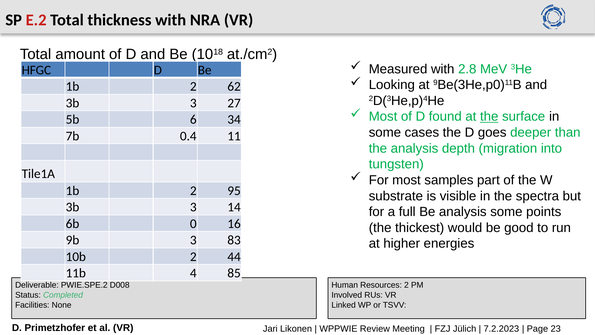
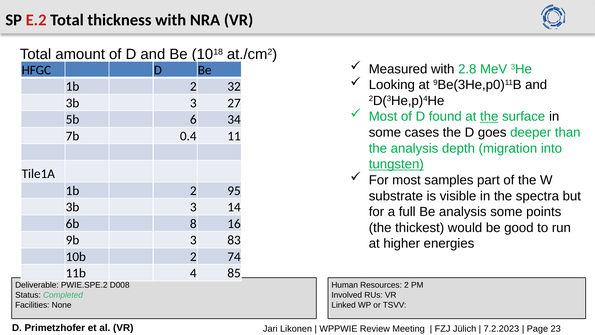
62: 62 -> 32
tungsten underline: none -> present
0: 0 -> 8
44: 44 -> 74
